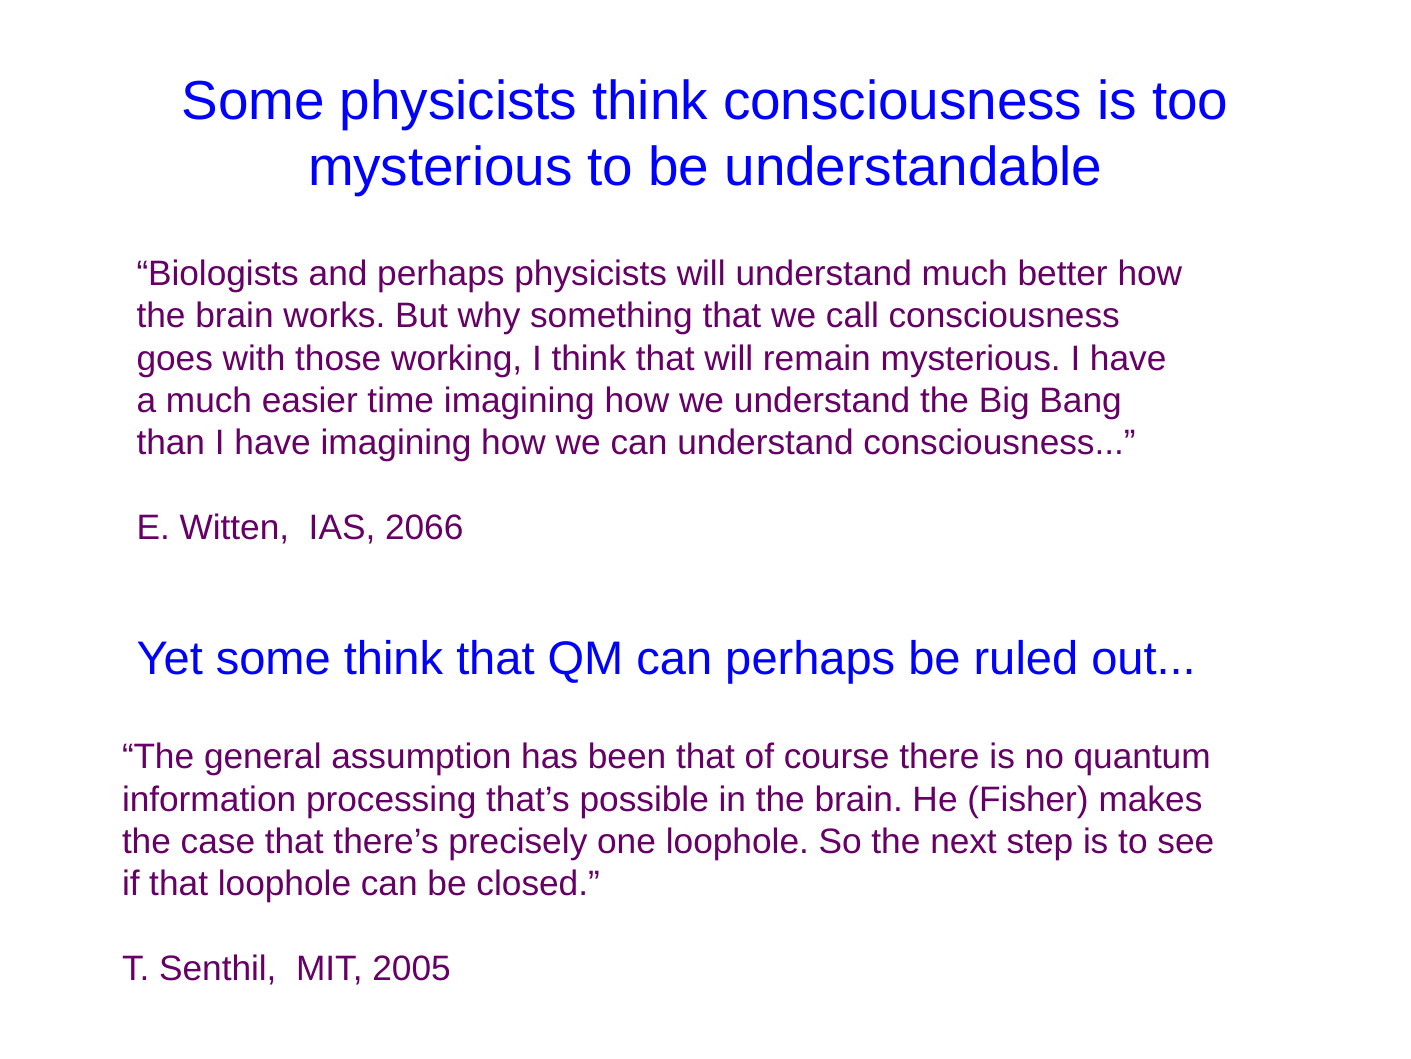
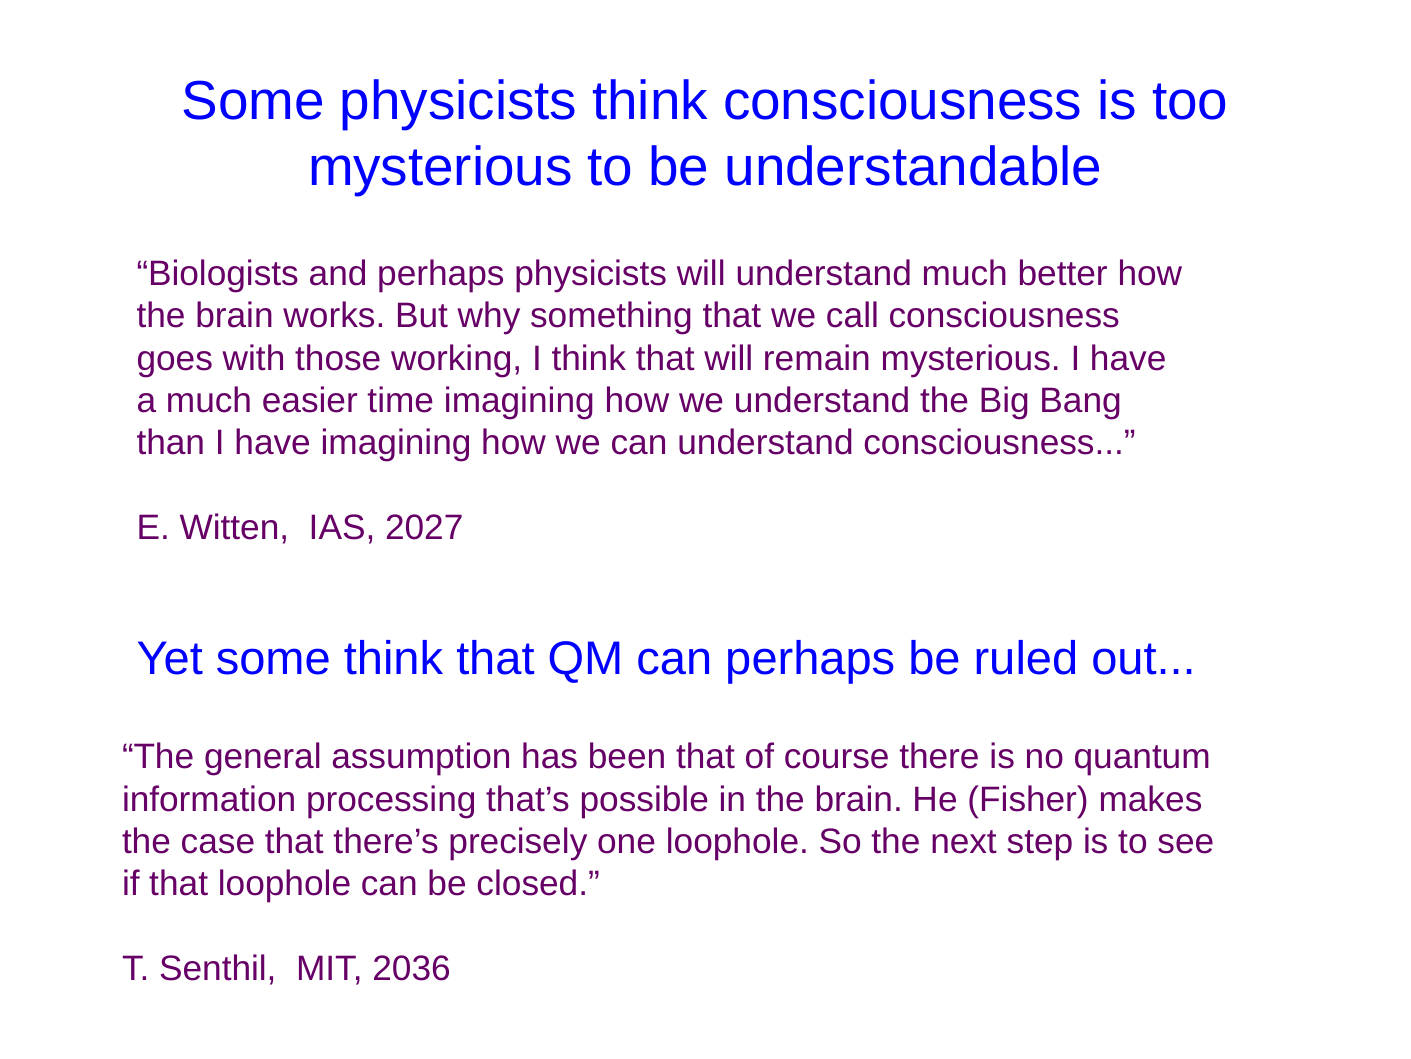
2066: 2066 -> 2027
2005: 2005 -> 2036
